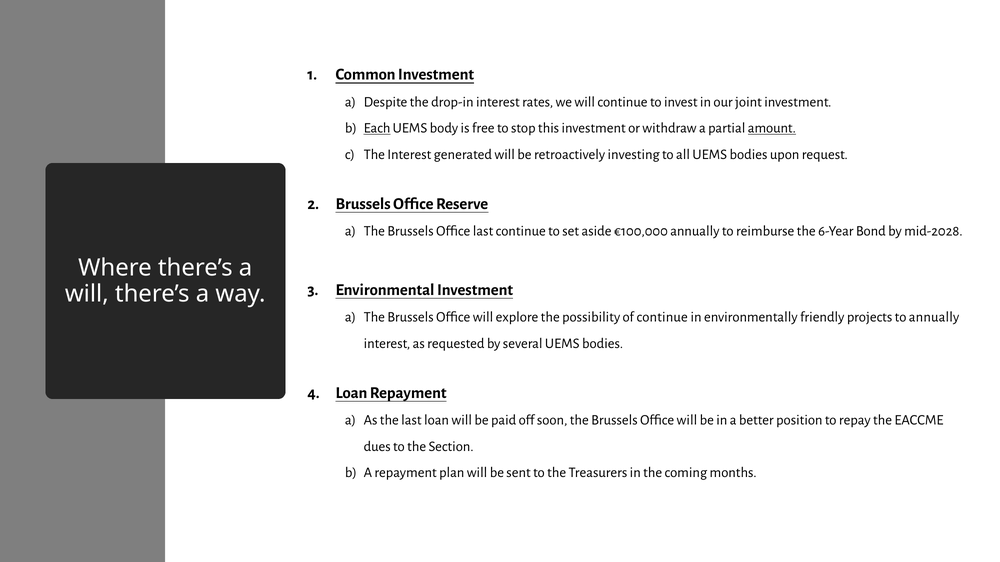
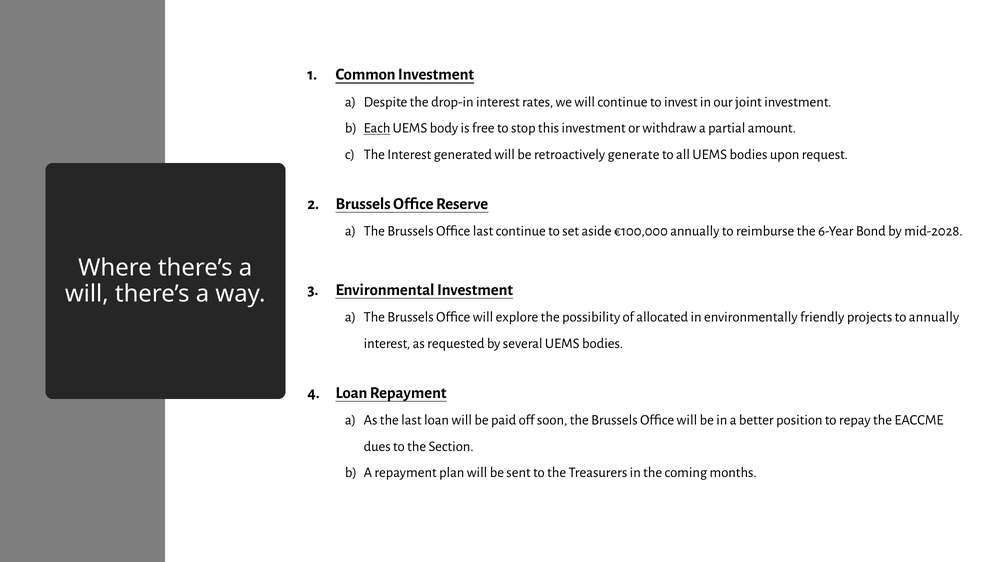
amount underline: present -> none
investing: investing -> generate
of continue: continue -> allocated
